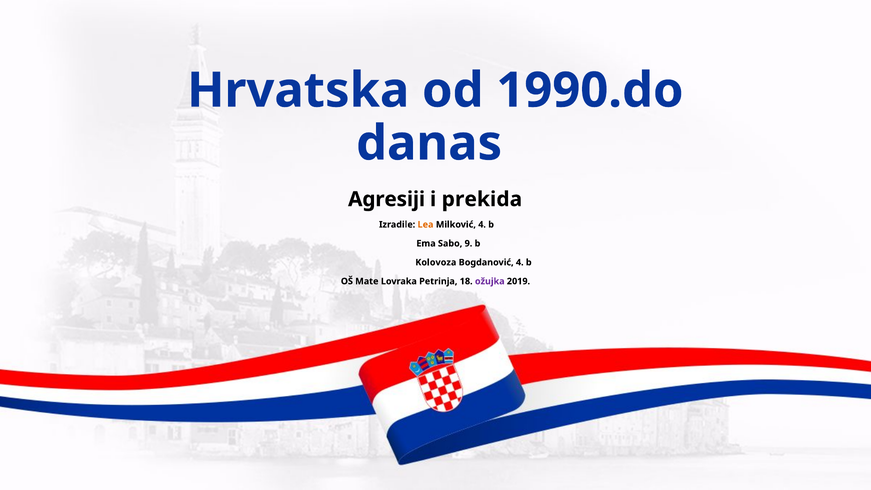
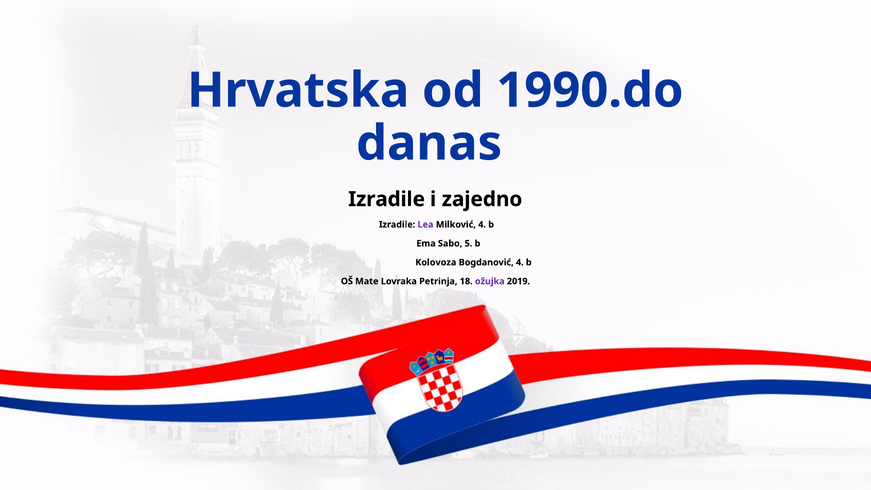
Agresiji at (387, 199): Agresiji -> Izradile
prekida: prekida -> zajedno
Lea colour: orange -> purple
9: 9 -> 5
